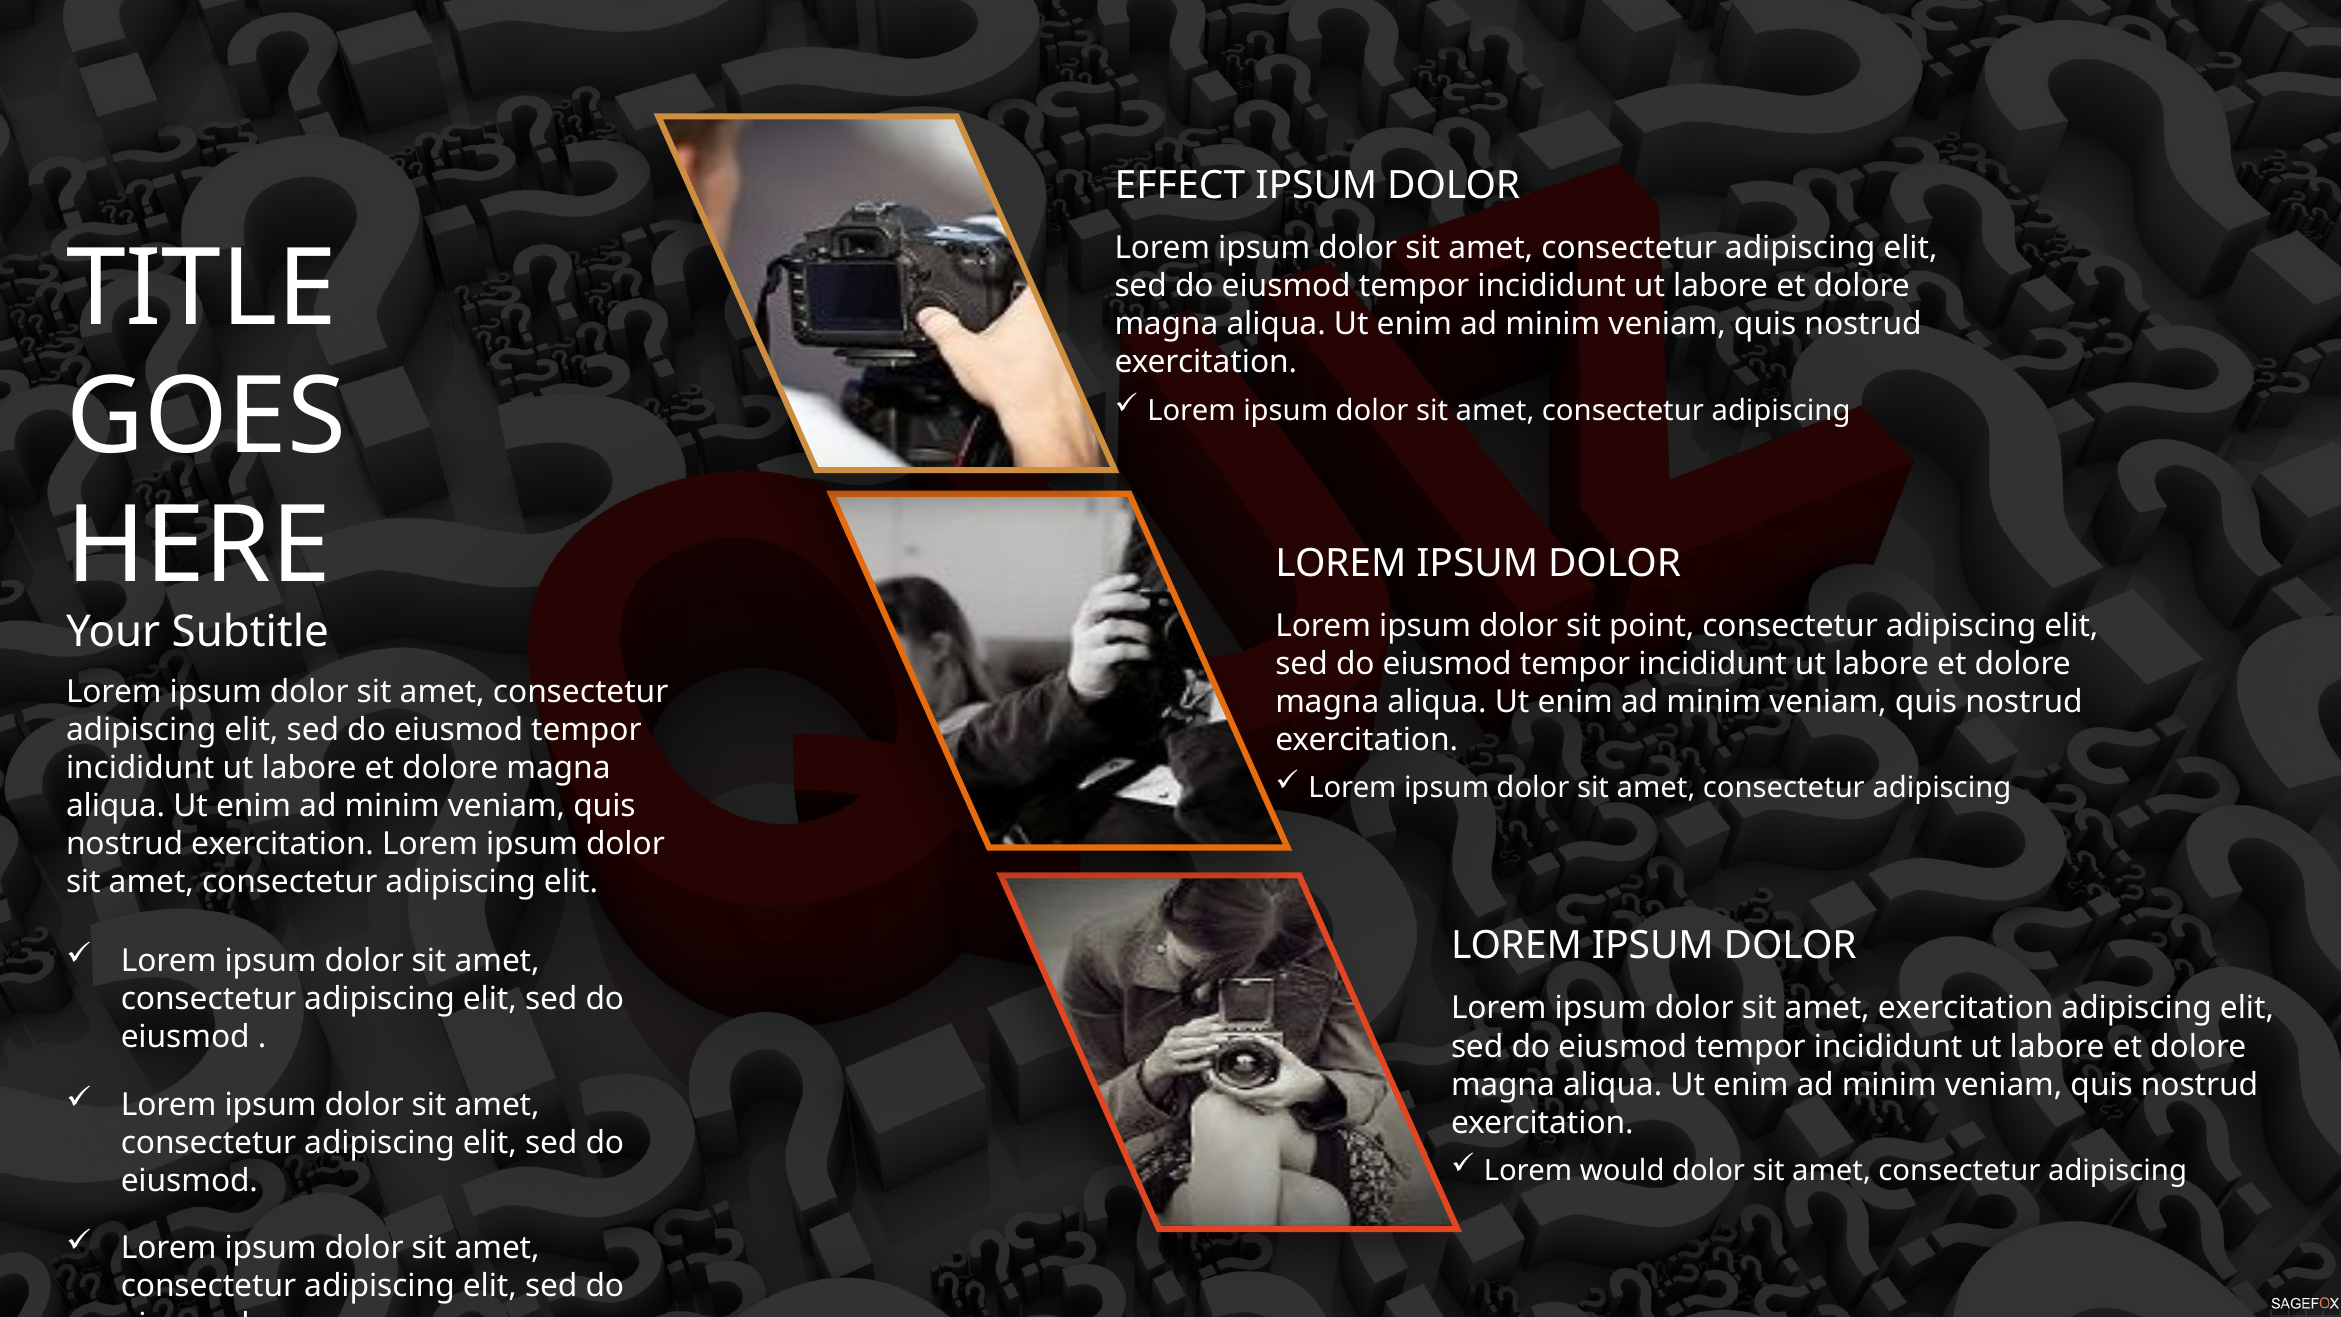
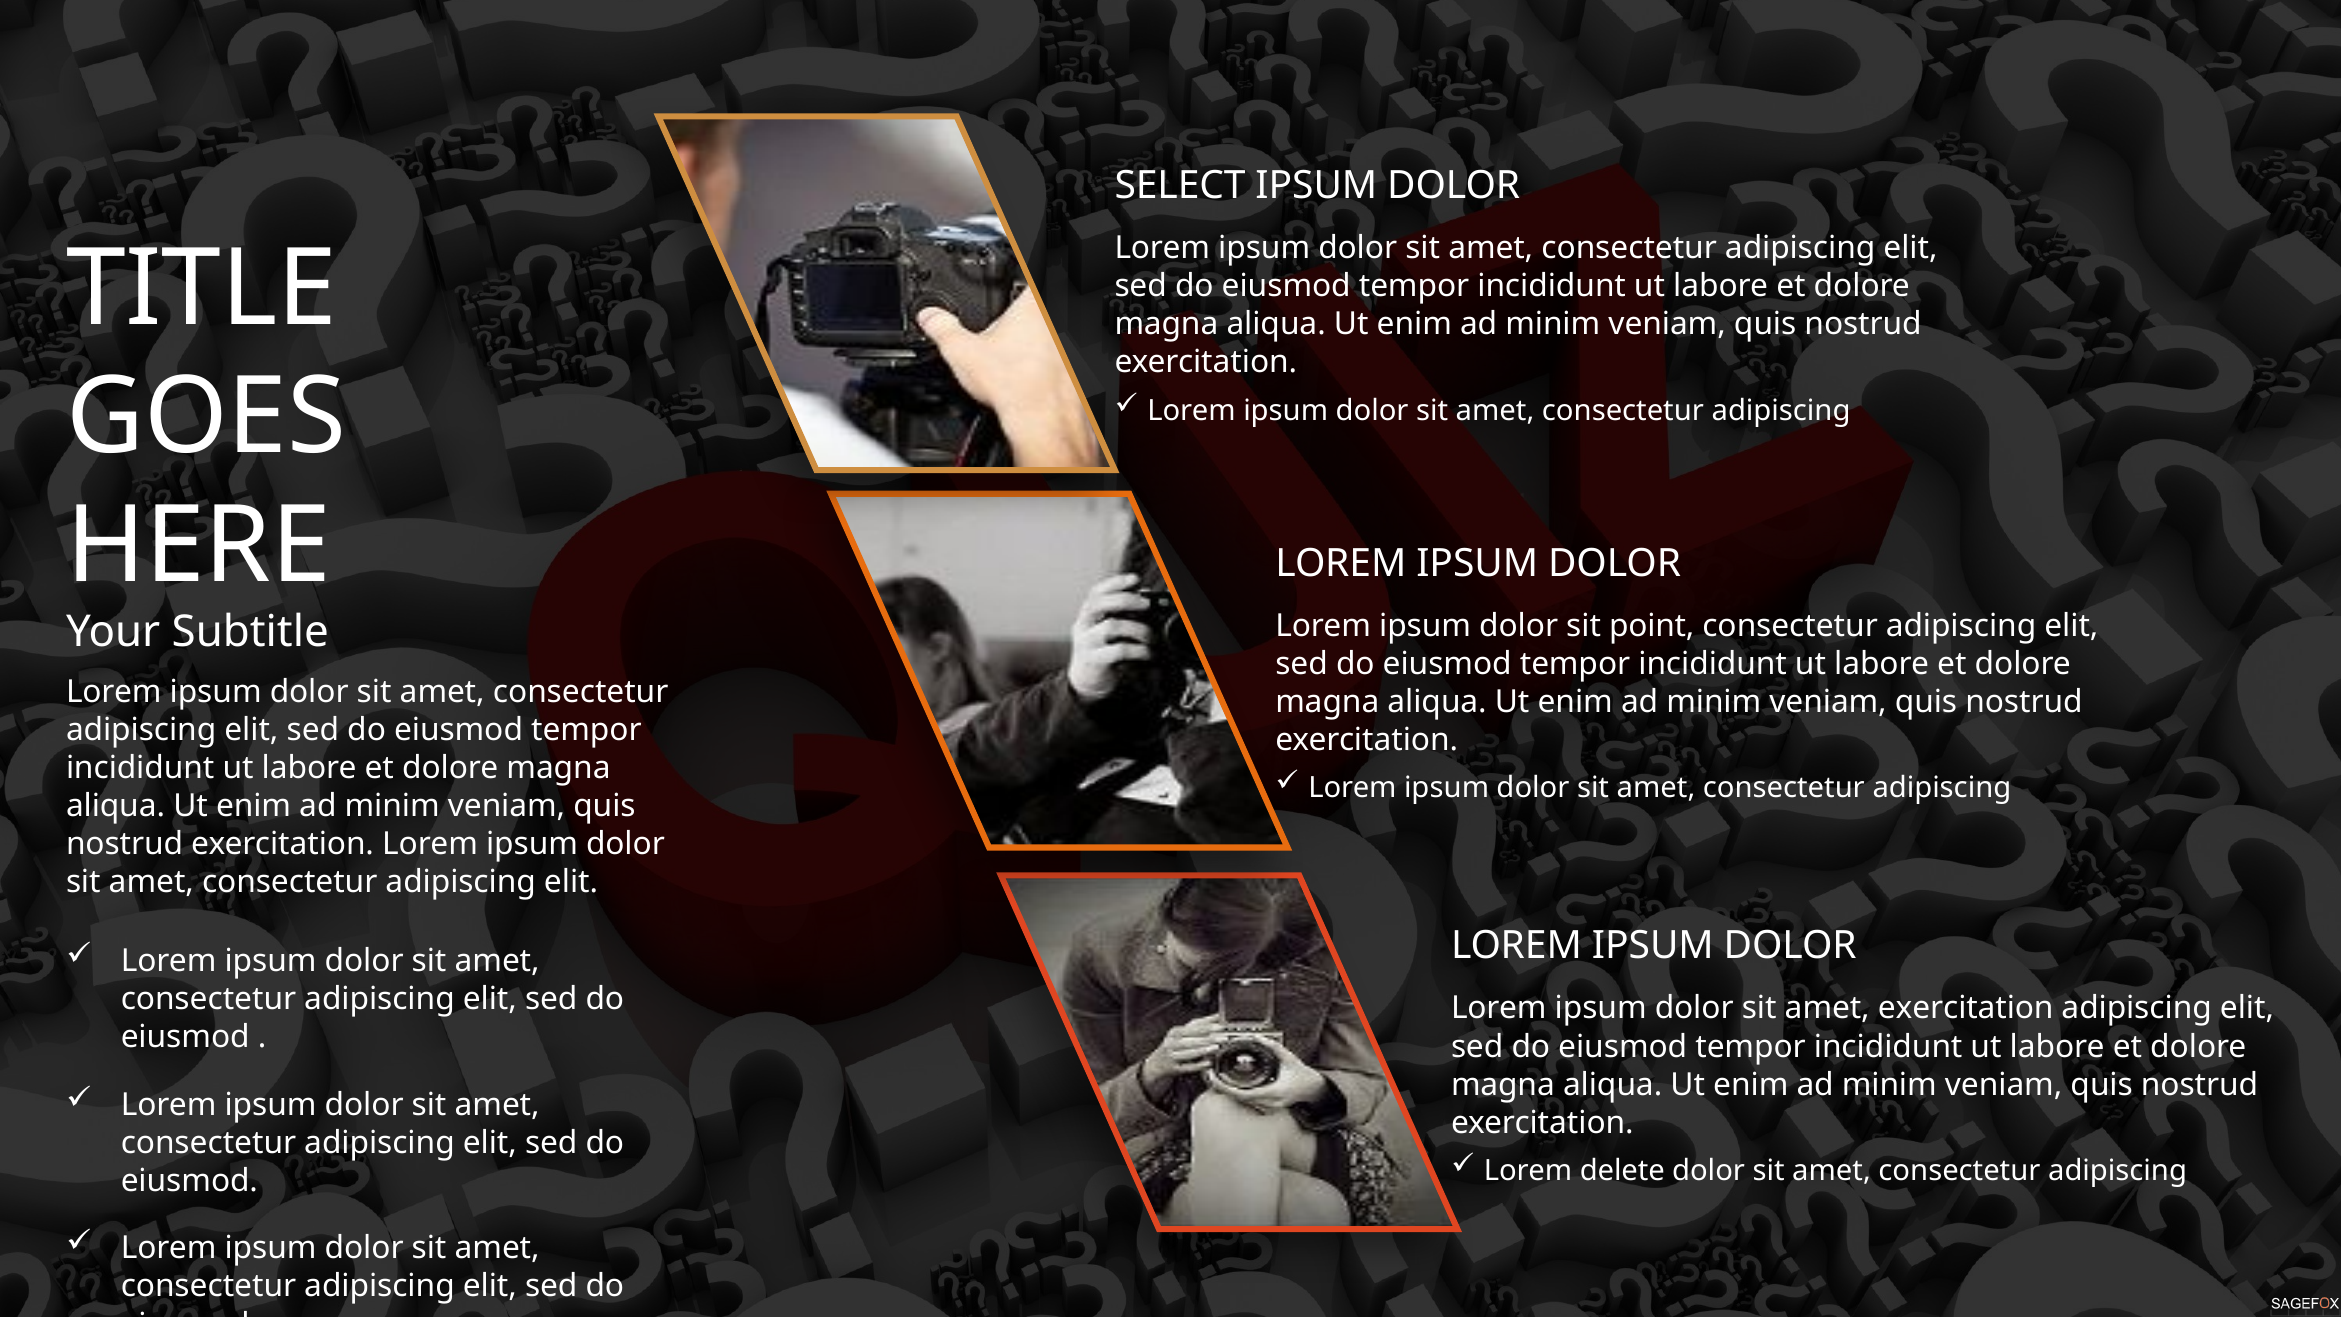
EFFECT: EFFECT -> SELECT
would: would -> delete
